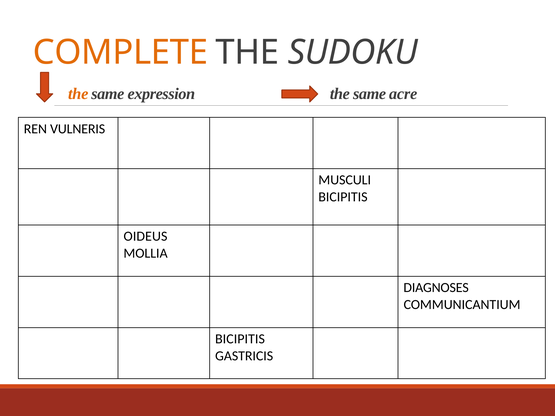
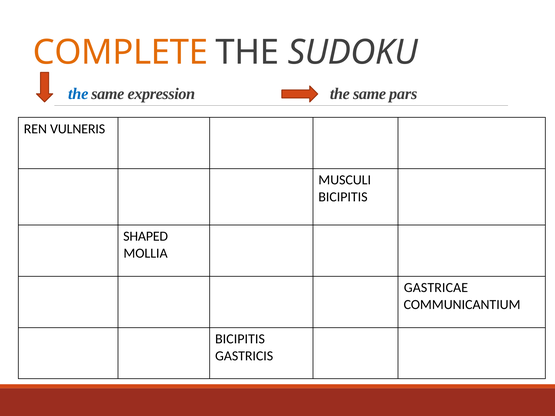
the at (78, 94) colour: orange -> blue
acre: acre -> pars
OIDEUS: OIDEUS -> SHAPED
DIAGNOSES: DIAGNOSES -> GASTRICAE
